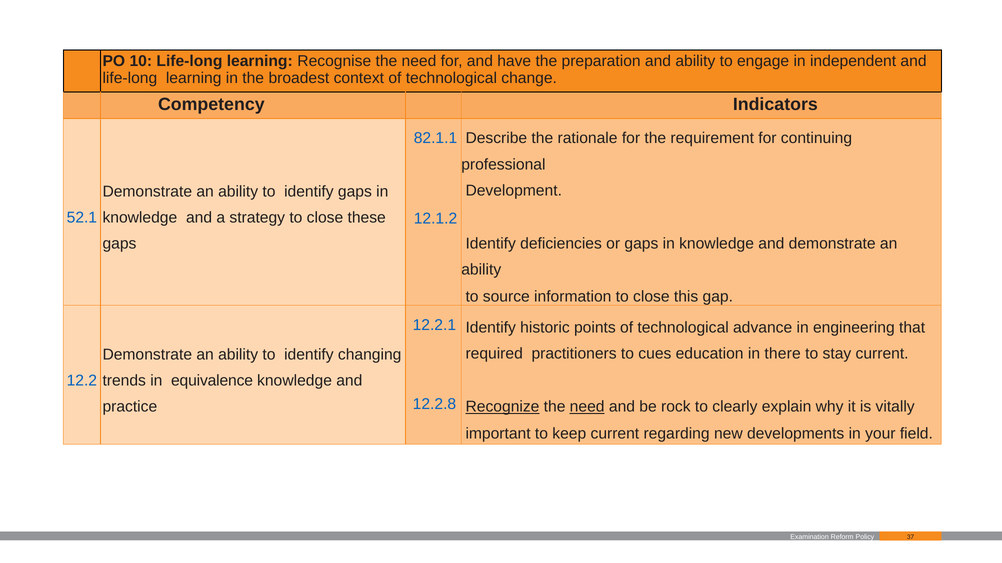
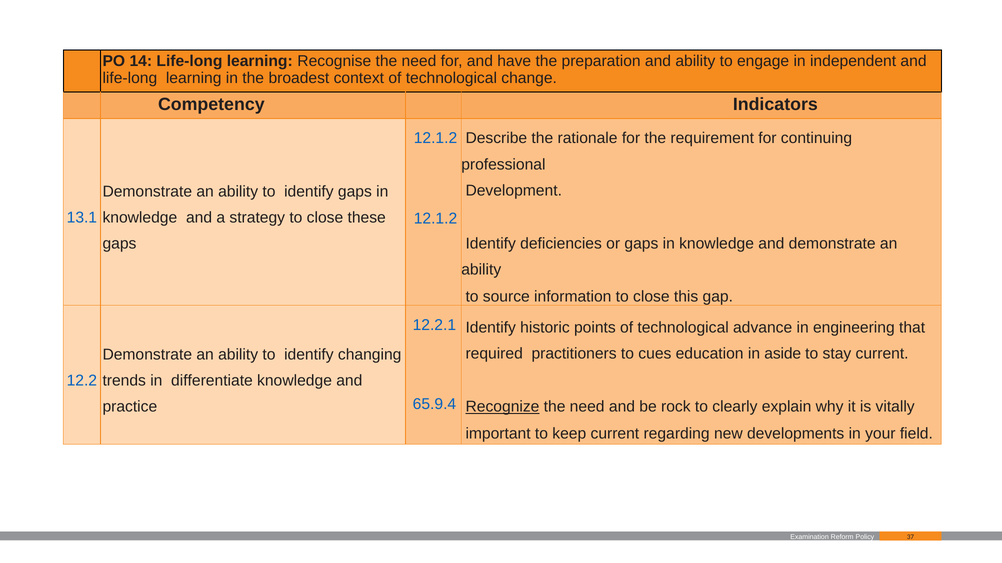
10: 10 -> 14
82.1.1 at (435, 138): 82.1.1 -> 12.1.2
52.1: 52.1 -> 13.1
there: there -> aside
equivalence: equivalence -> differentiate
12.2.8: 12.2.8 -> 65.9.4
need at (587, 407) underline: present -> none
